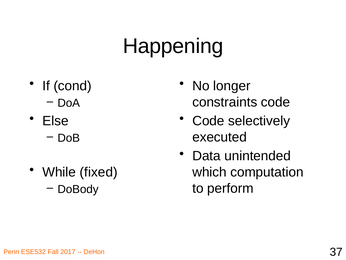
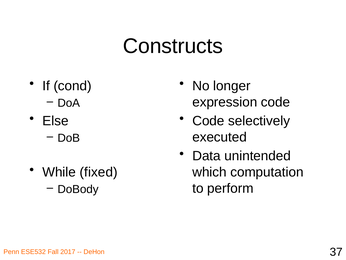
Happening: Happening -> Constructs
constraints: constraints -> expression
